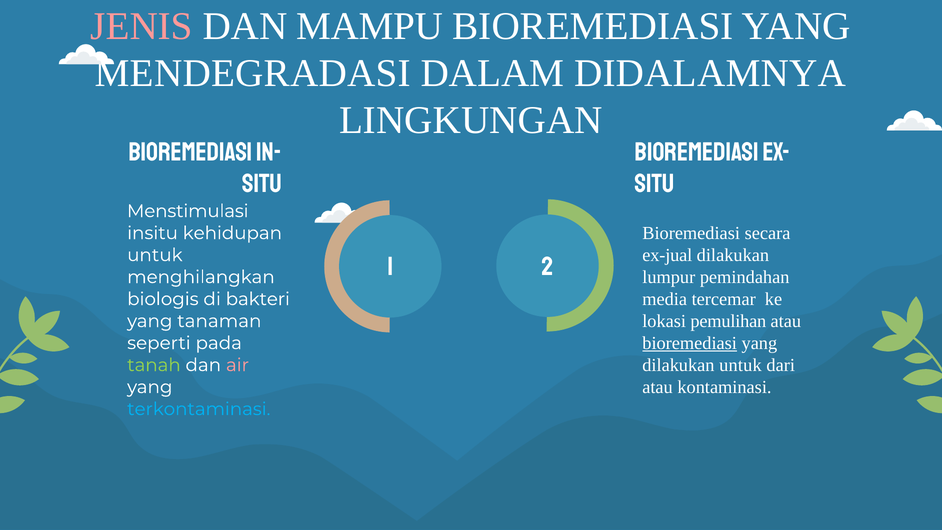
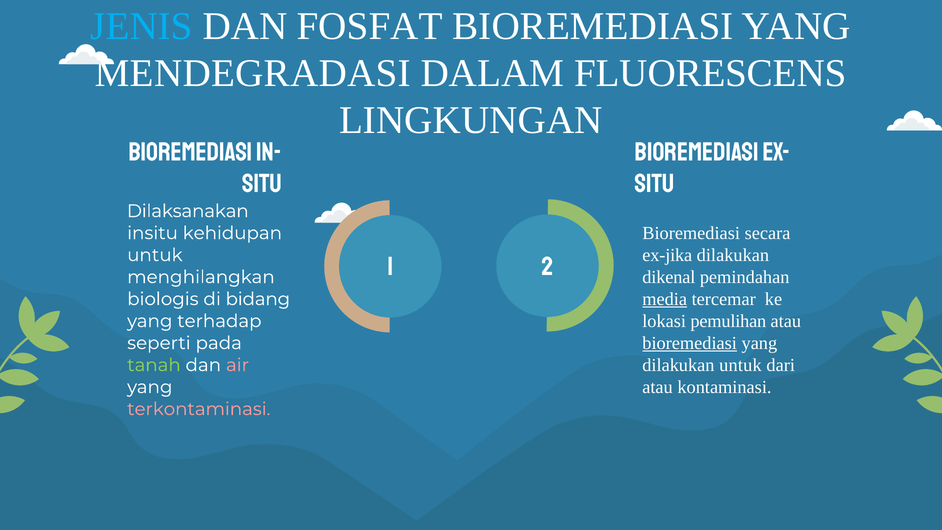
JENIS colour: pink -> light blue
MAMPU: MAMPU -> FOSFAT
DIDALAMNYA: DIDALAMNYA -> FLUORESCENS
Menstimulasi: Menstimulasi -> Dilaksanakan
ex-jual: ex-jual -> ex-jika
lumpur: lumpur -> dikenal
media underline: none -> present
bakteri: bakteri -> bidang
tanaman: tanaman -> terhadap
terkontaminasi colour: light blue -> pink
